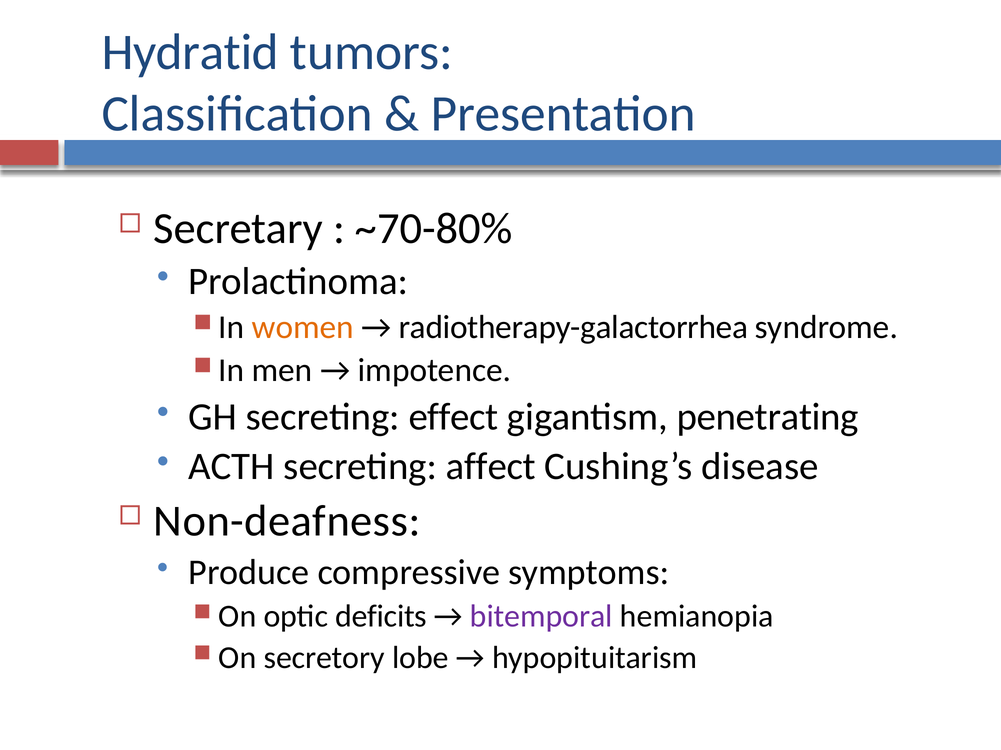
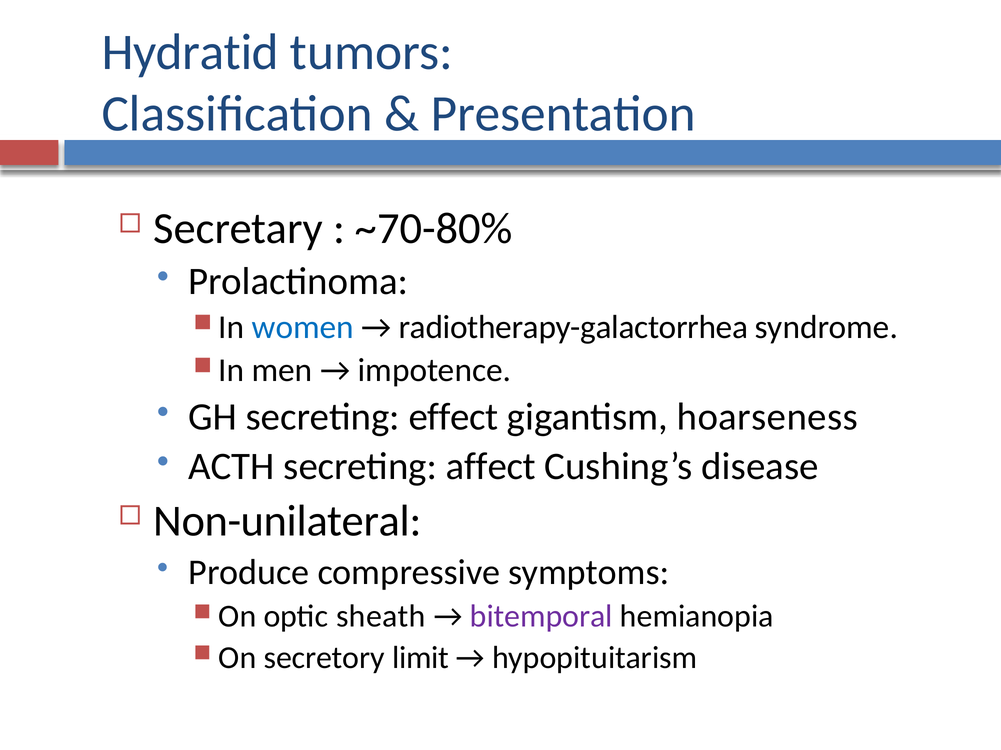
women colour: orange -> blue
penetrating: penetrating -> hoarseness
Non-deafness: Non-deafness -> Non-unilateral
deficits: deficits -> sheath
lobe: lobe -> limit
